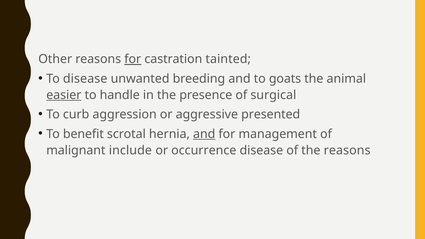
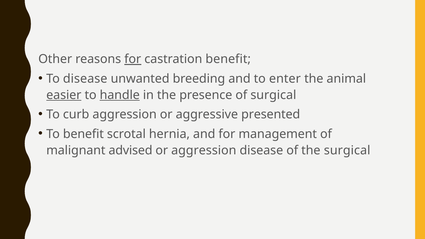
castration tainted: tainted -> benefit
goats: goats -> enter
handle underline: none -> present
and at (204, 134) underline: present -> none
include: include -> advised
or occurrence: occurrence -> aggression
the reasons: reasons -> surgical
